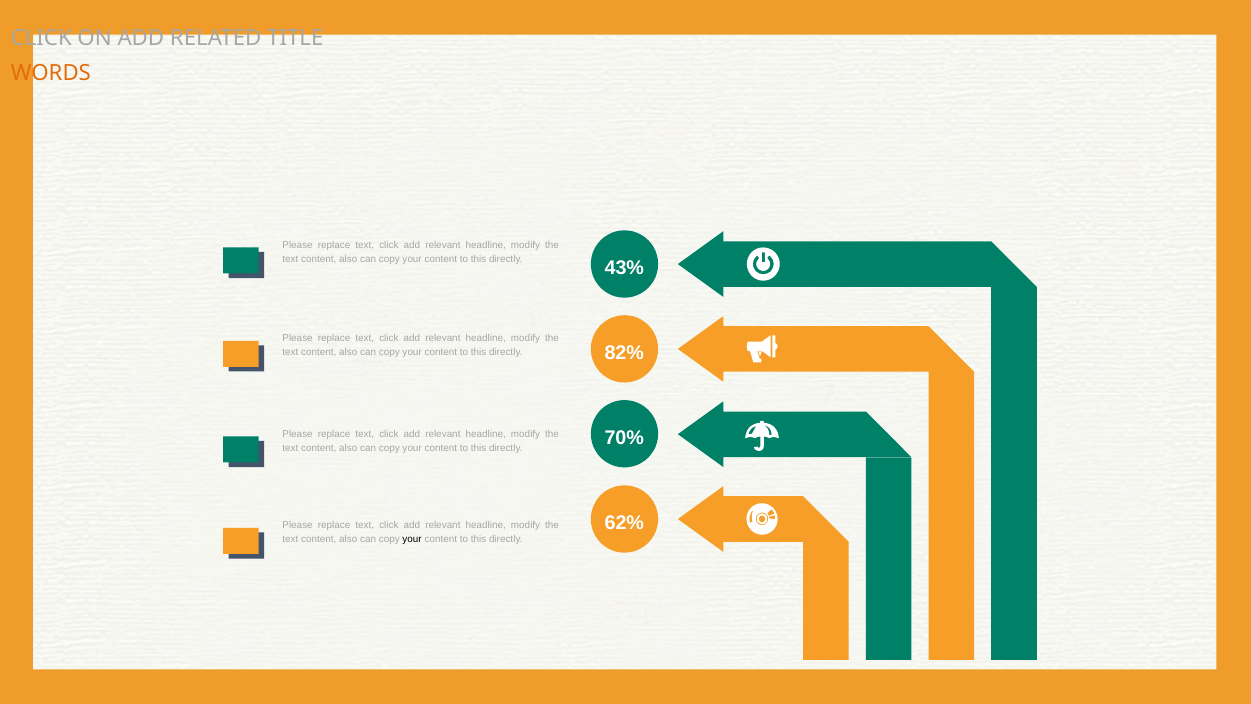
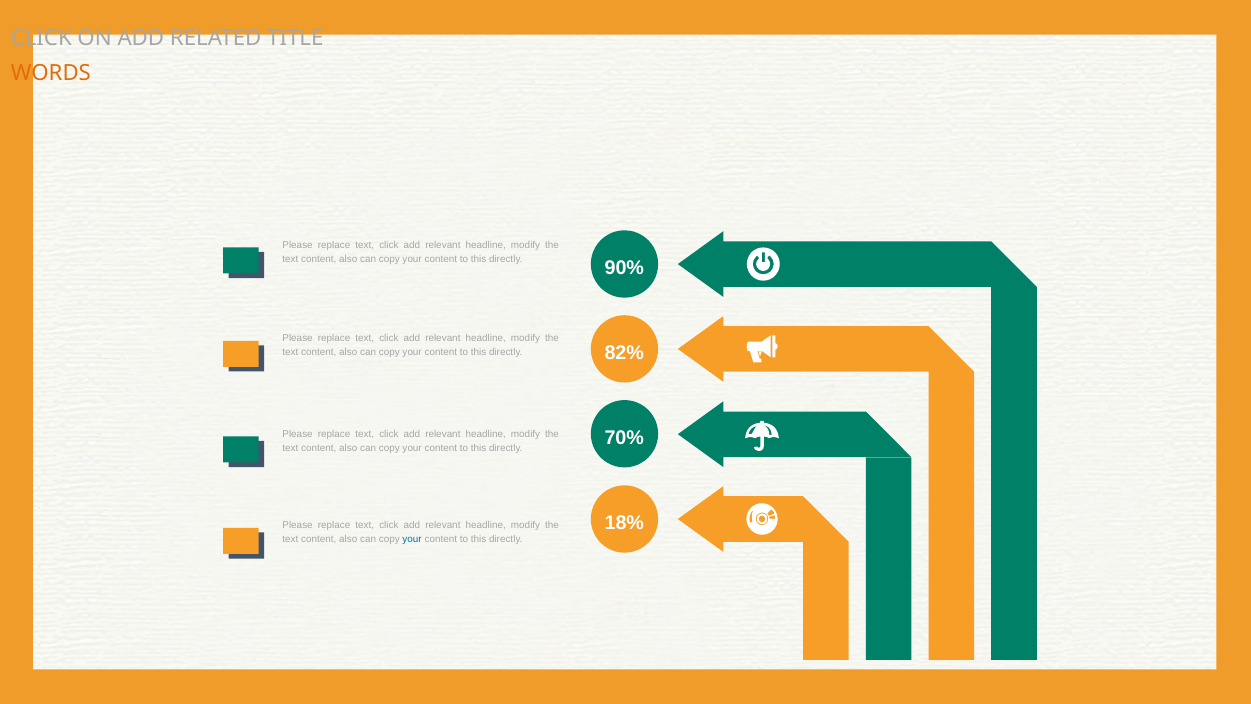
43%: 43% -> 90%
62%: 62% -> 18%
your at (412, 539) colour: black -> blue
